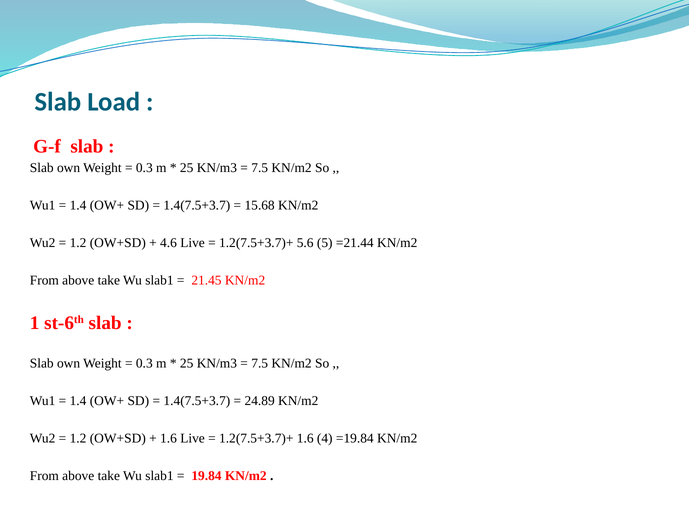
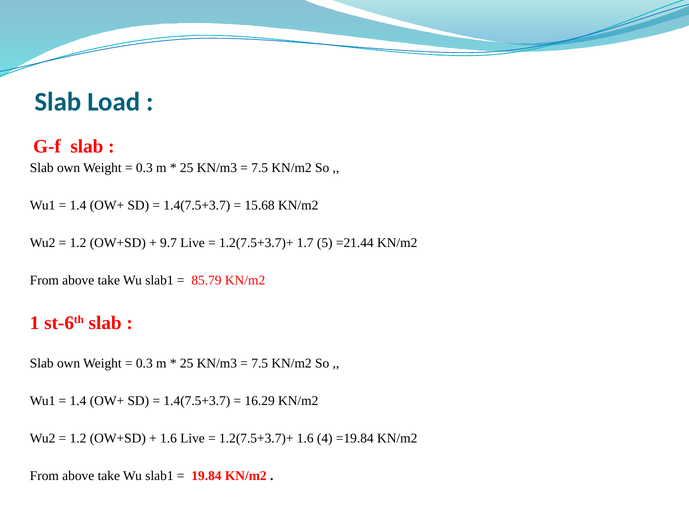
4.6: 4.6 -> 9.7
5.6: 5.6 -> 1.7
21.45: 21.45 -> 85.79
24.89: 24.89 -> 16.29
